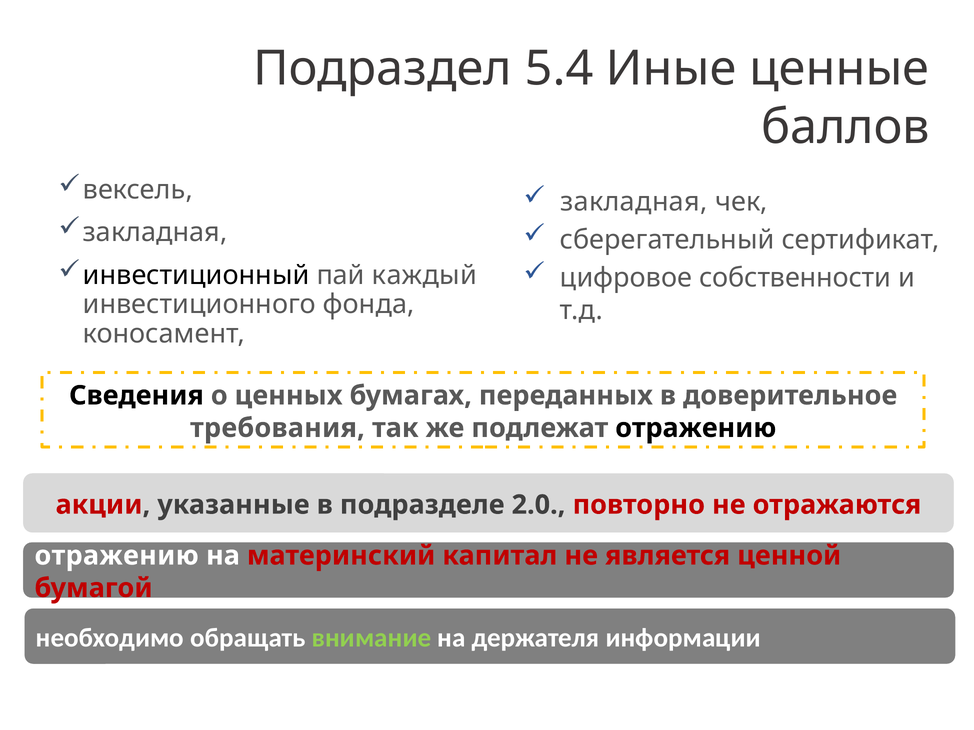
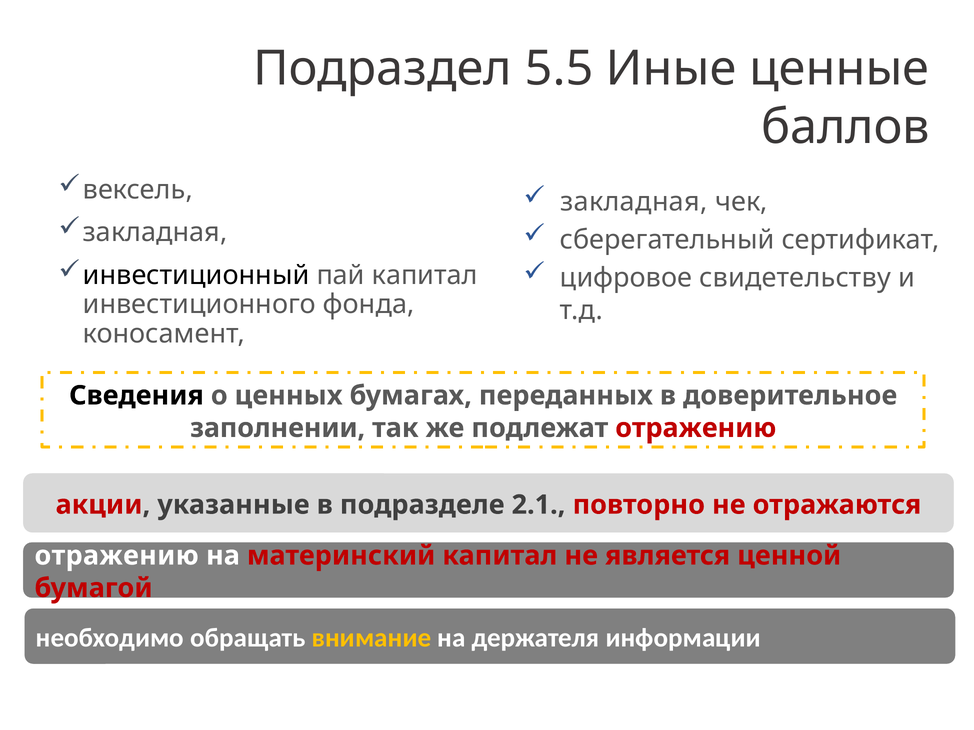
5.4: 5.4 -> 5.5
пай каждый: каждый -> капитал
собственности: собственности -> свидетельству
требования: требования -> заполнении
отражению at (696, 428) colour: black -> red
2.0: 2.0 -> 2.1
внимание colour: light green -> yellow
